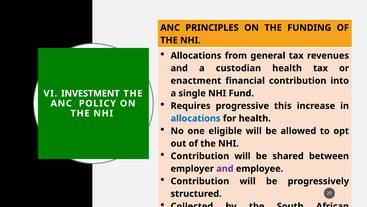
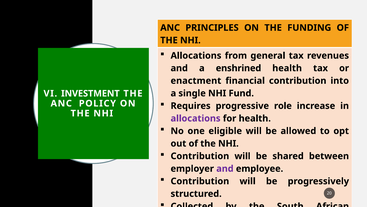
custodian: custodian -> enshrined
this: this -> role
allocations at (196, 118) colour: blue -> purple
